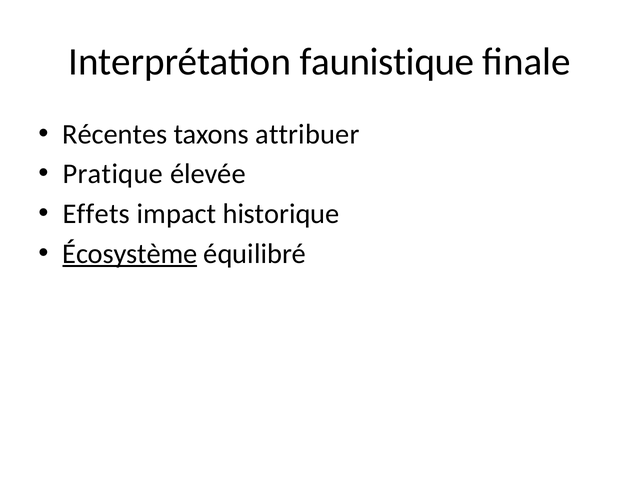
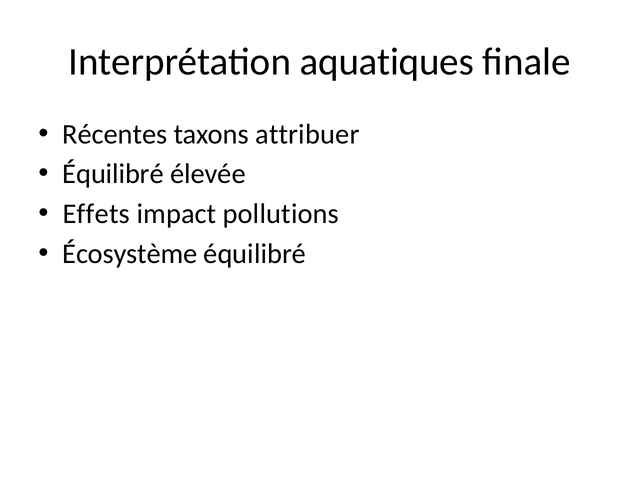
faunistique: faunistique -> aquatiques
Pratique at (113, 174): Pratique -> Équilibré
historique: historique -> pollutions
Écosystème underline: present -> none
